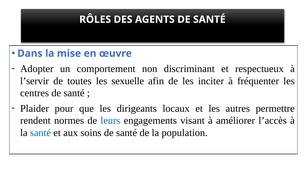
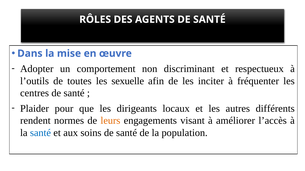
l’servir: l’servir -> l’outils
permettre: permettre -> différents
leurs colour: blue -> orange
